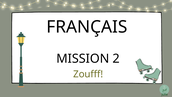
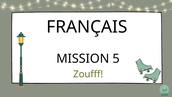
2: 2 -> 5
